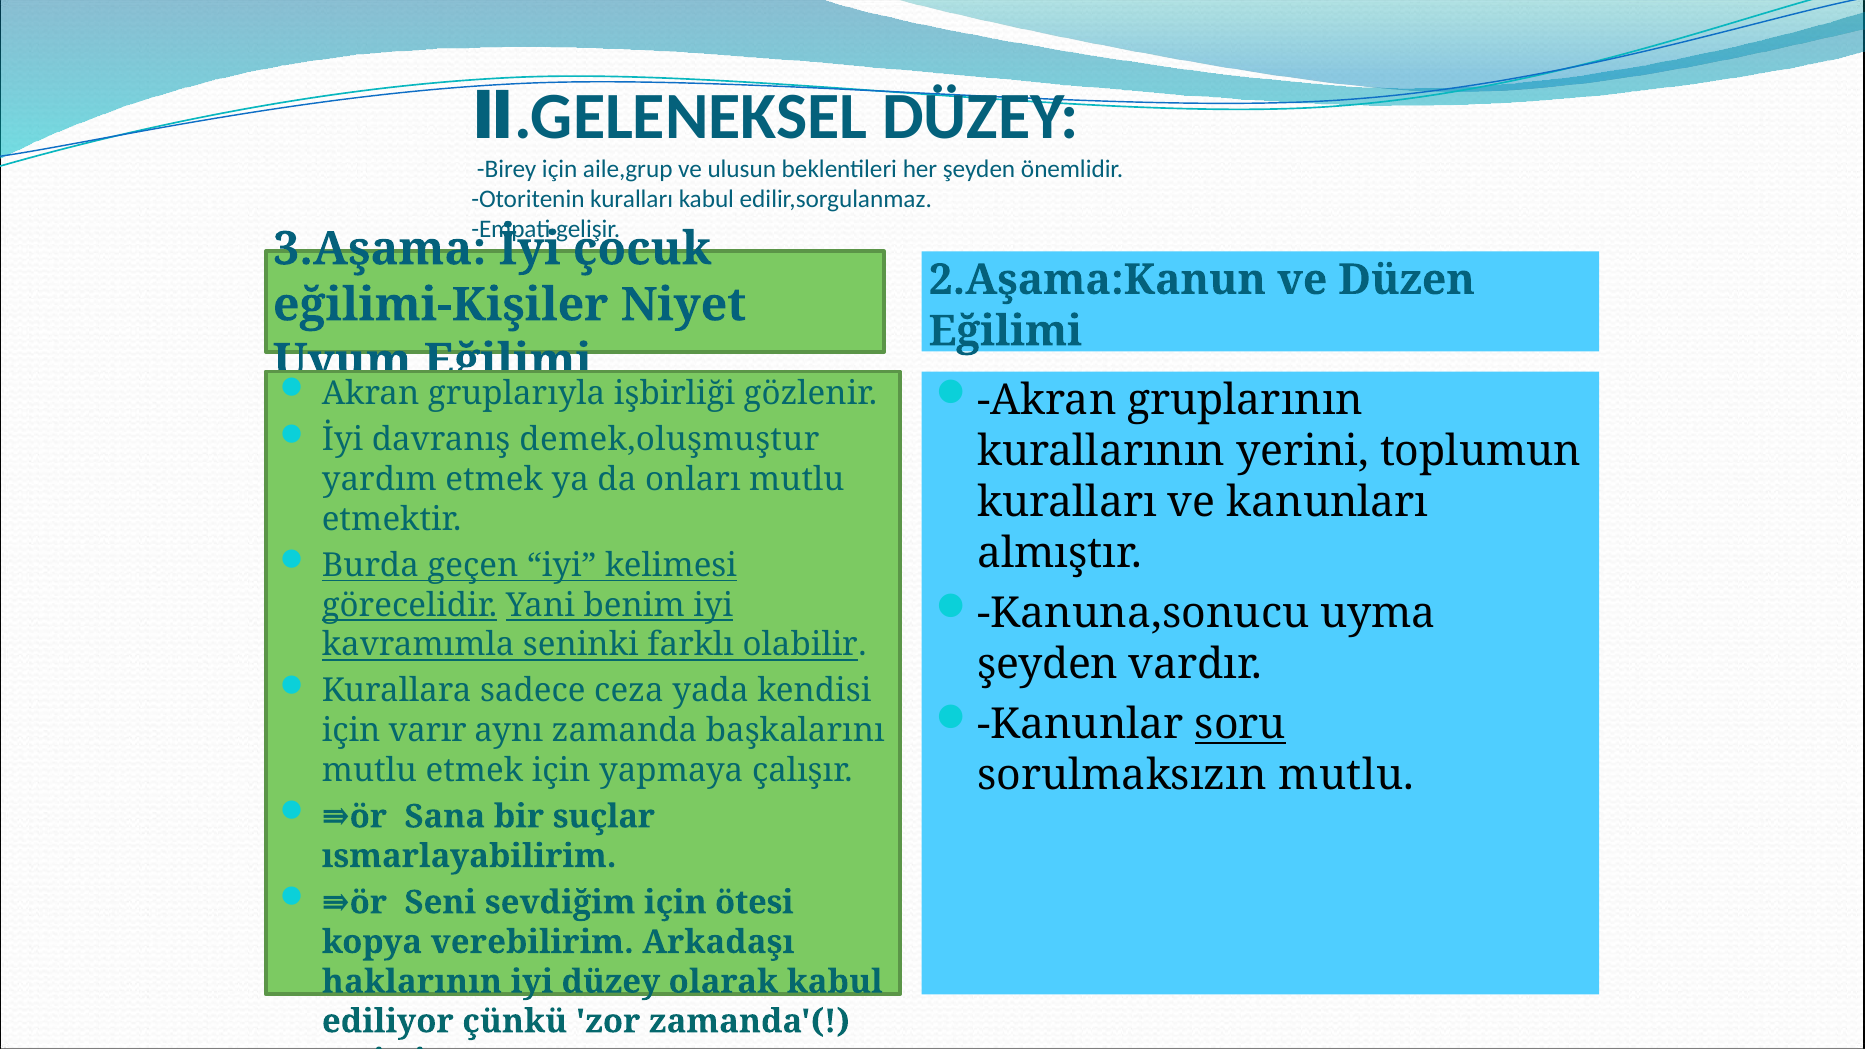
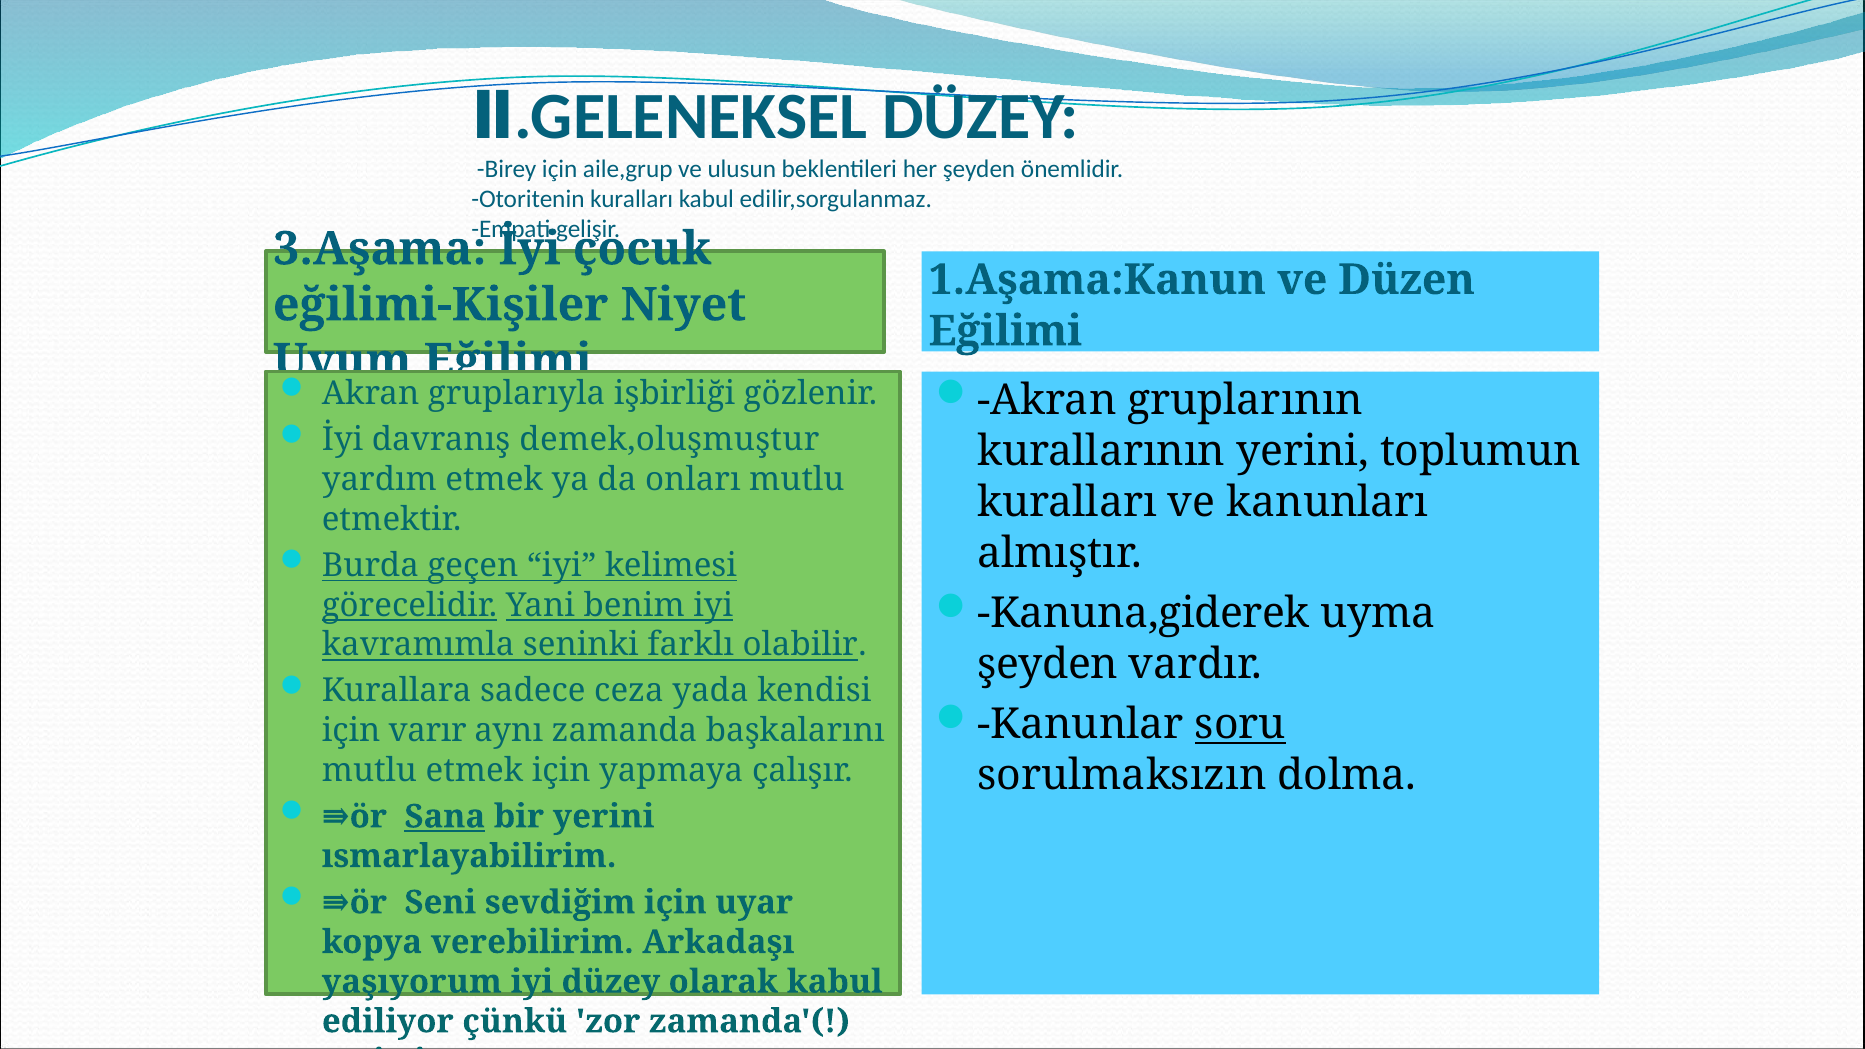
2.Aşama:Kanun: 2.Aşama:Kanun -> 1.Aşama:Kanun
Kanuna,sonucu: Kanuna,sonucu -> Kanuna,giderek
sorulmaksızın mutlu: mutlu -> dolma
Sana underline: none -> present
bir suçlar: suçlar -> yerini
ötesi: ötesi -> uyar
haklarının: haklarının -> yaşıyorum
